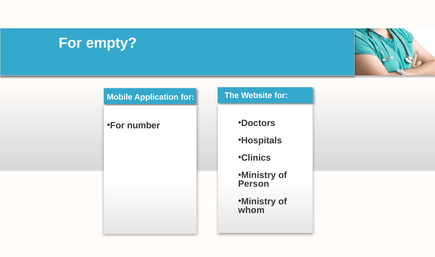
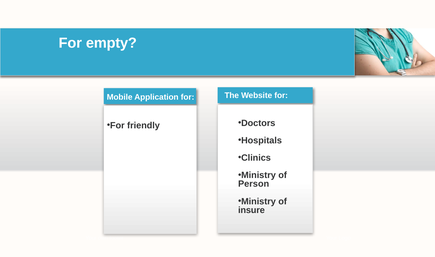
number: number -> friendly
whom: whom -> insure
